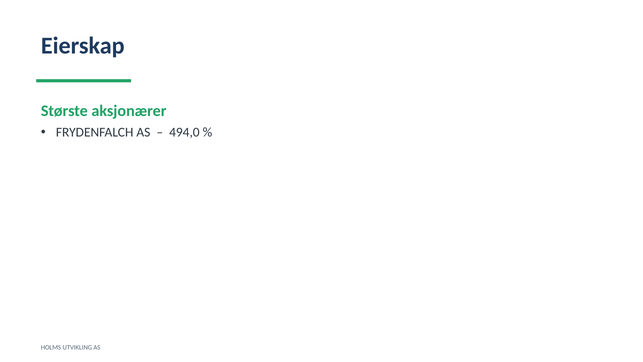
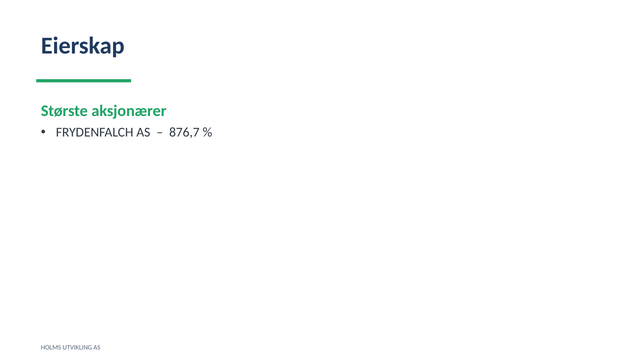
494,0: 494,0 -> 876,7
